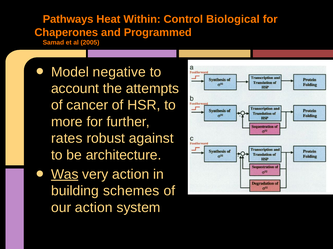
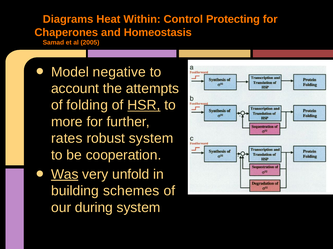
Pathways: Pathways -> Diagrams
Biological: Biological -> Protecting
Programmed: Programmed -> Homeostasis
cancer: cancer -> folding
HSR underline: none -> present
robust against: against -> system
architecture: architecture -> cooperation
very action: action -> unfold
our action: action -> during
